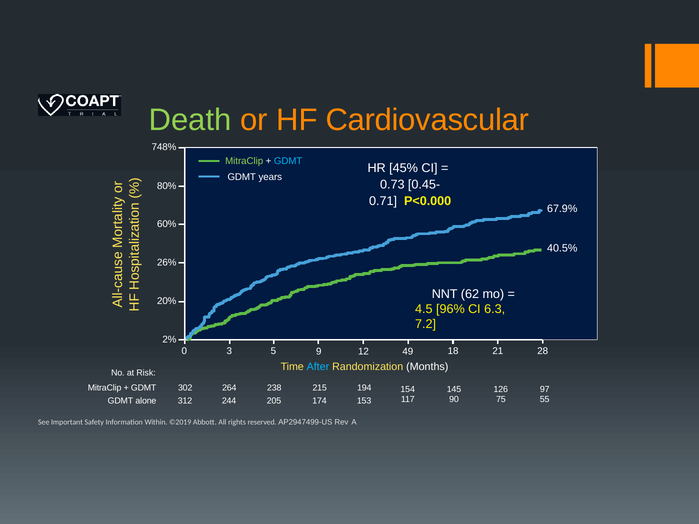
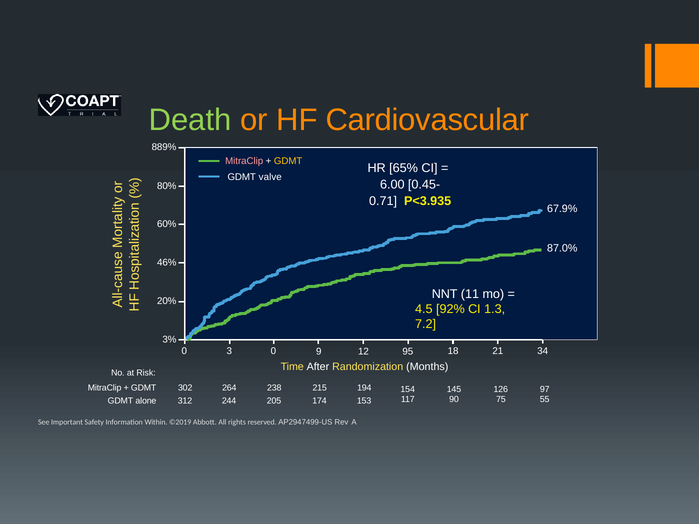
748%: 748% -> 889%
MitraClip at (244, 161) colour: light green -> pink
GDMT at (288, 161) colour: light blue -> yellow
45%: 45% -> 65%
years: years -> valve
0.73: 0.73 -> 6.00
P<0.000: P<0.000 -> P<3.935
40.5%: 40.5% -> 87.0%
26%: 26% -> 46%
62: 62 -> 11
96%: 96% -> 92%
6.3: 6.3 -> 1.3
2%: 2% -> 3%
3 5: 5 -> 0
49: 49 -> 95
28: 28 -> 34
After colour: light blue -> white
